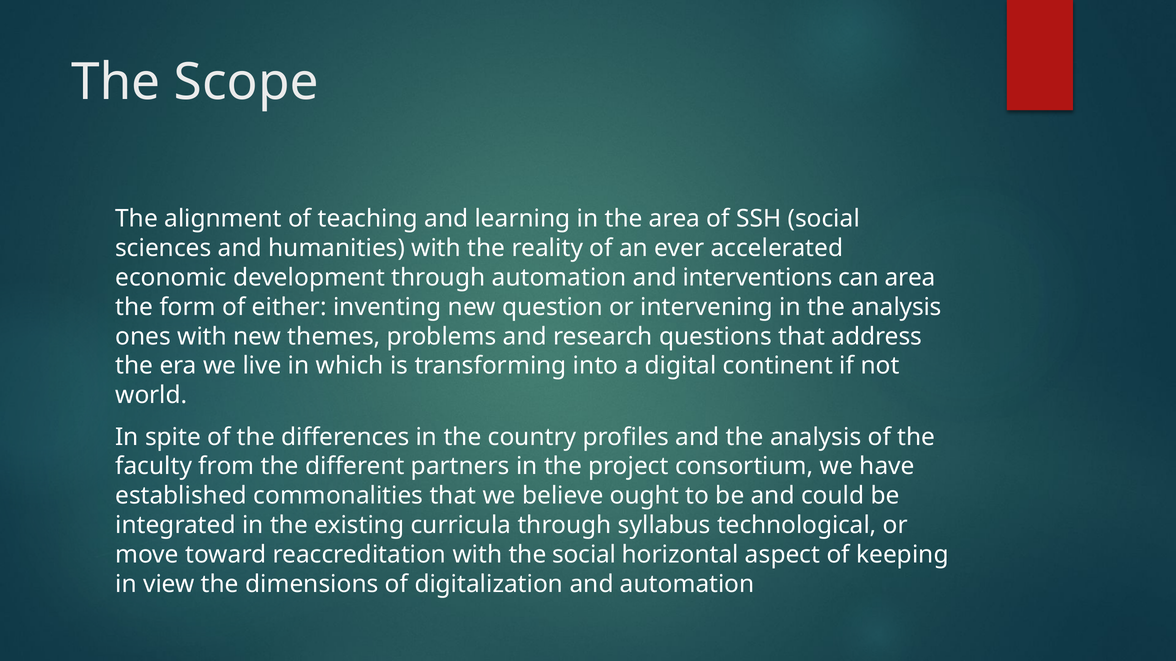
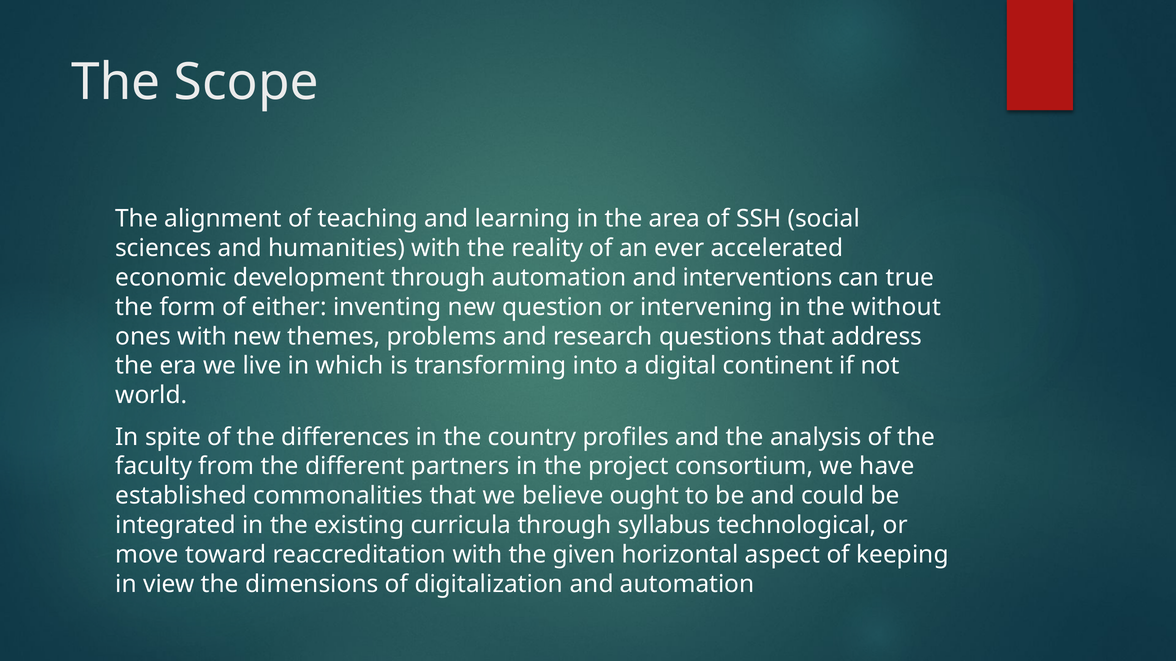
can area: area -> true
in the analysis: analysis -> without
the social: social -> given
